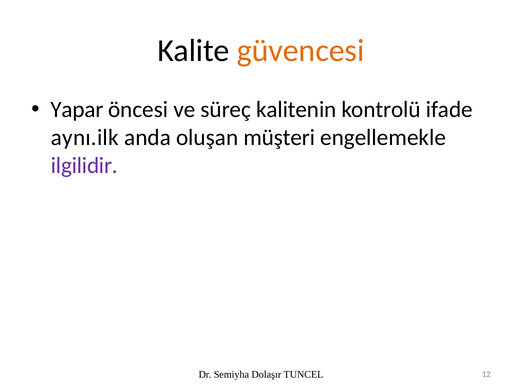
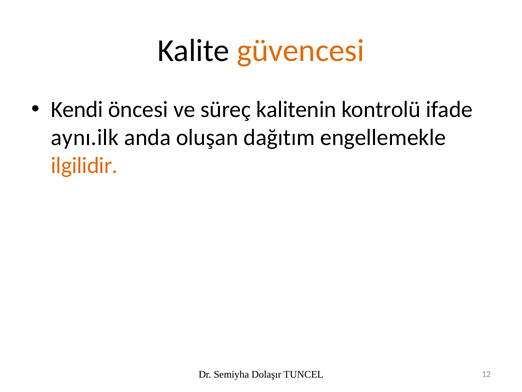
Yapar: Yapar -> Kendi
müşteri: müşteri -> dağıtım
ilgilidir colour: purple -> orange
